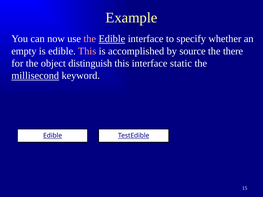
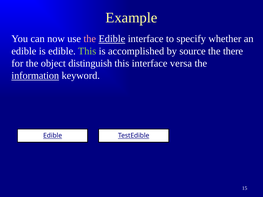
empty at (24, 51): empty -> edible
This at (87, 51) colour: pink -> light green
static: static -> versa
millisecond: millisecond -> information
